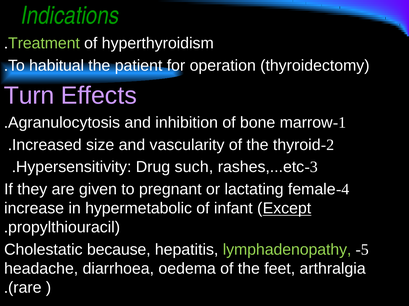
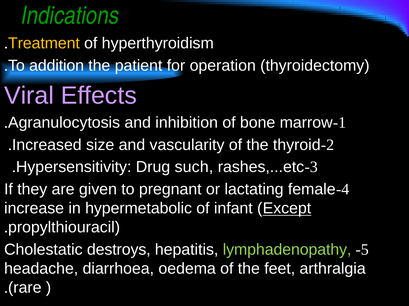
Treatment colour: light green -> yellow
habitual: habitual -> addition
Turn: Turn -> Viral
because: because -> destroys
